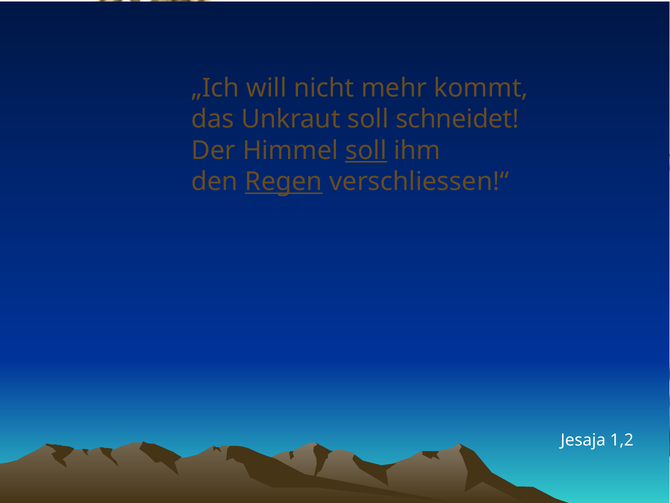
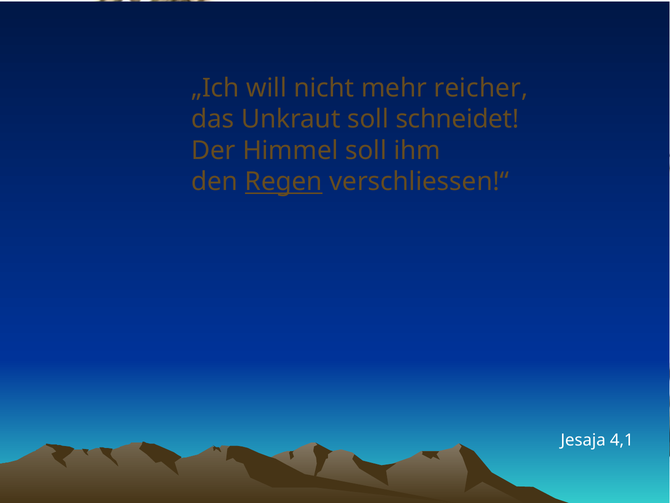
kommt: kommt -> reicher
soll at (366, 150) underline: present -> none
1,2: 1,2 -> 4,1
